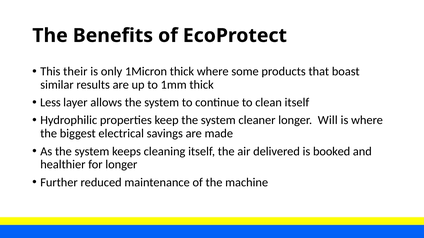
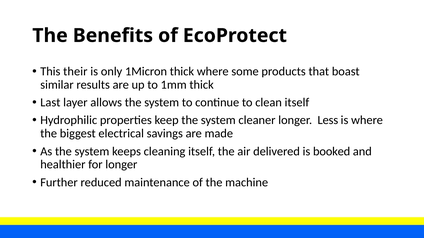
Less: Less -> Last
Will: Will -> Less
